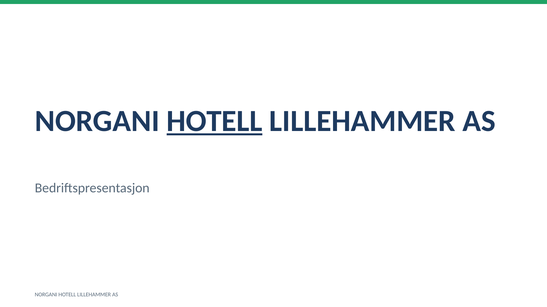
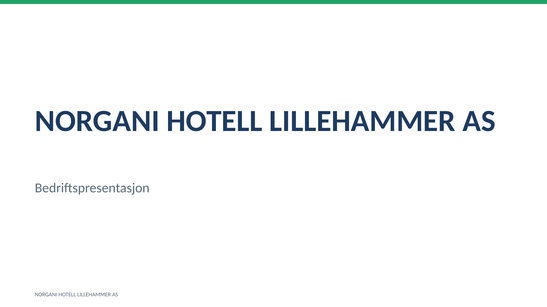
HOTELL at (214, 121) underline: present -> none
